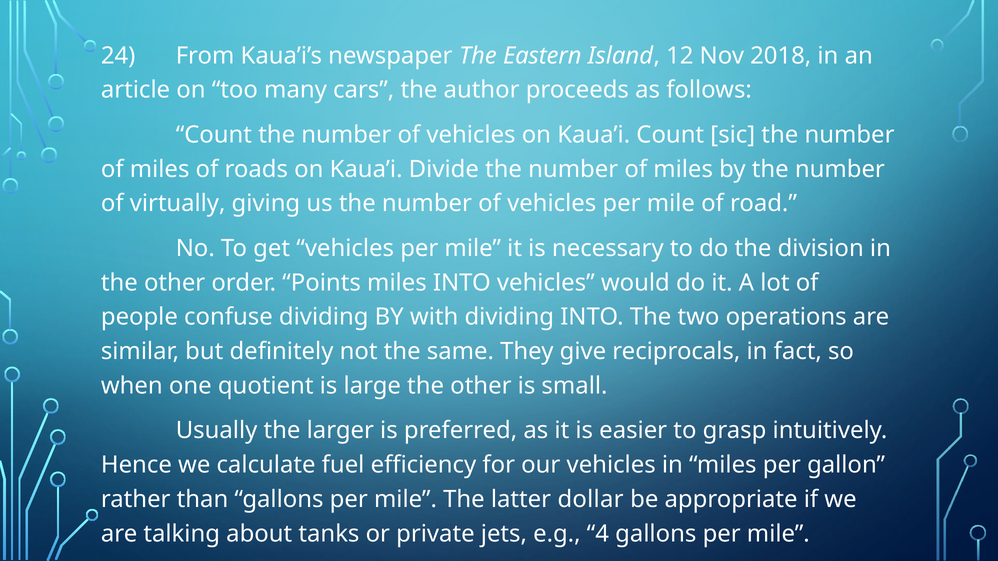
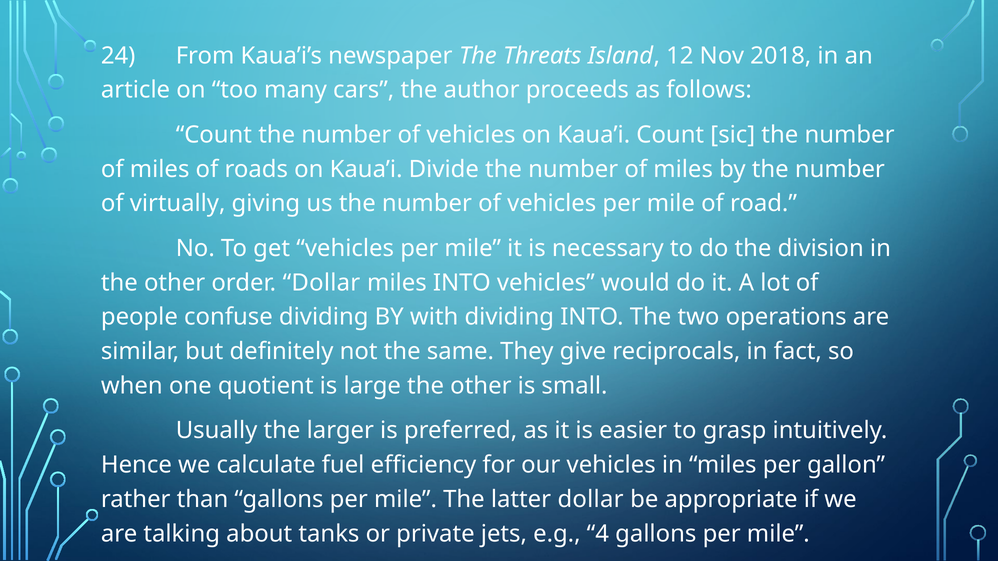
Eastern: Eastern -> Threats
order Points: Points -> Dollar
